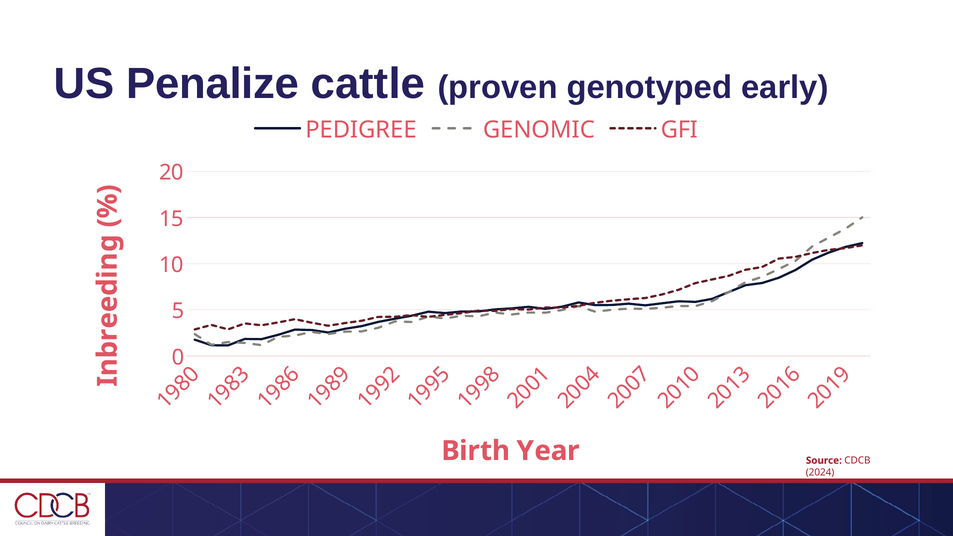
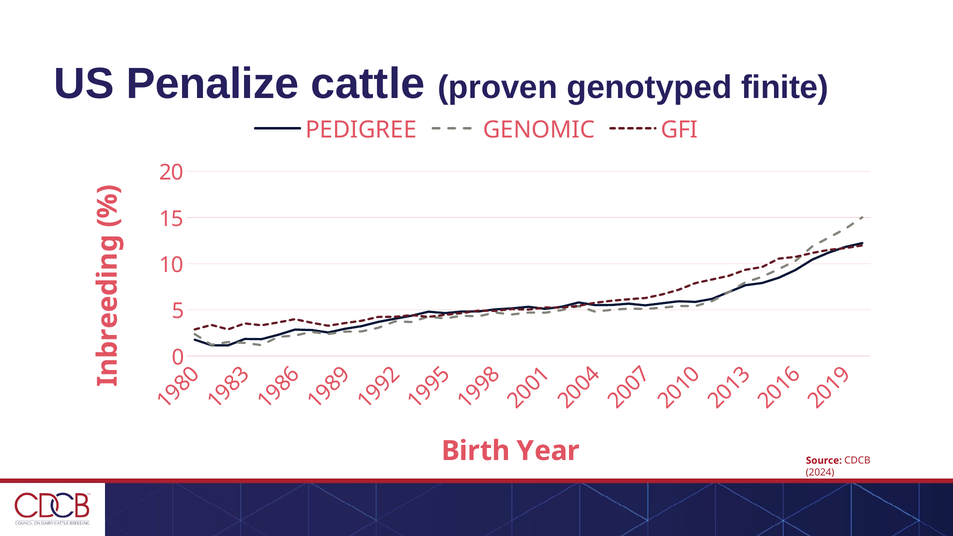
early: early -> finite
